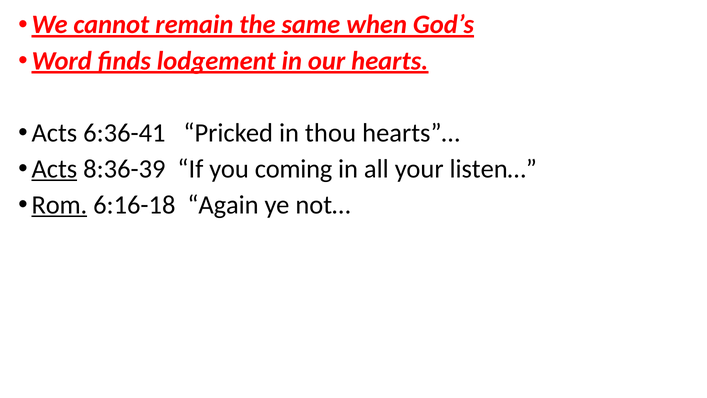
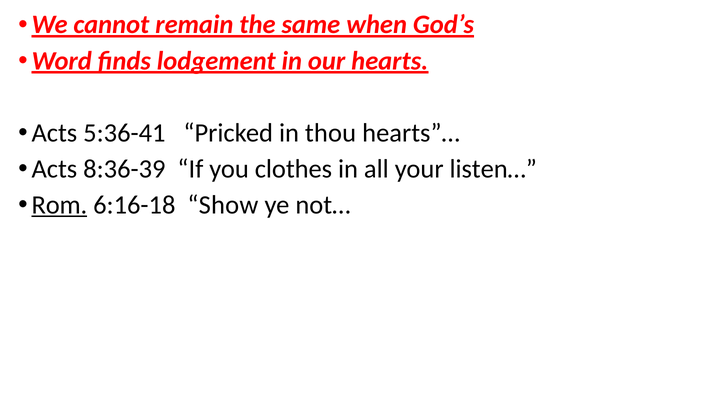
6:36-41: 6:36-41 -> 5:36-41
Acts at (54, 169) underline: present -> none
coming: coming -> clothes
Again: Again -> Show
